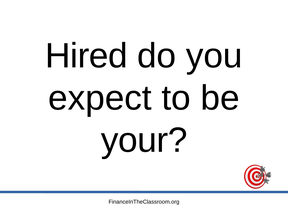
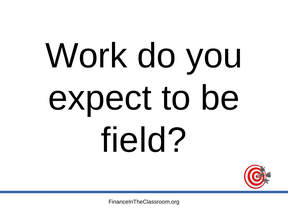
Hired: Hired -> Work
your: your -> field
